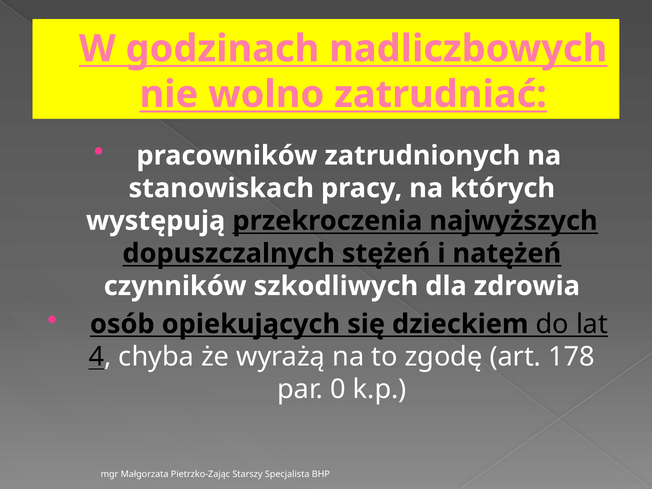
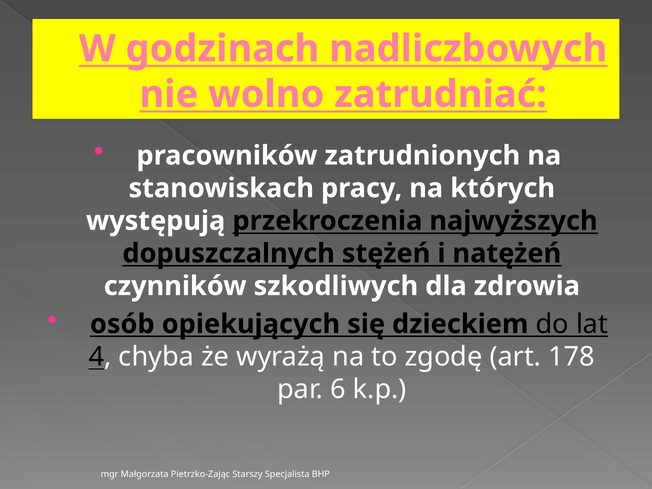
0: 0 -> 6
